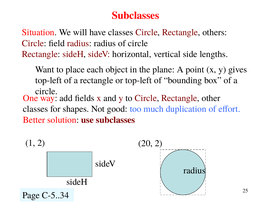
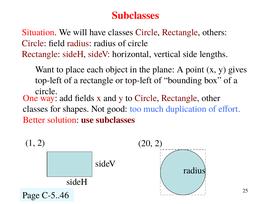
C-5..34: C-5..34 -> C-5..46
